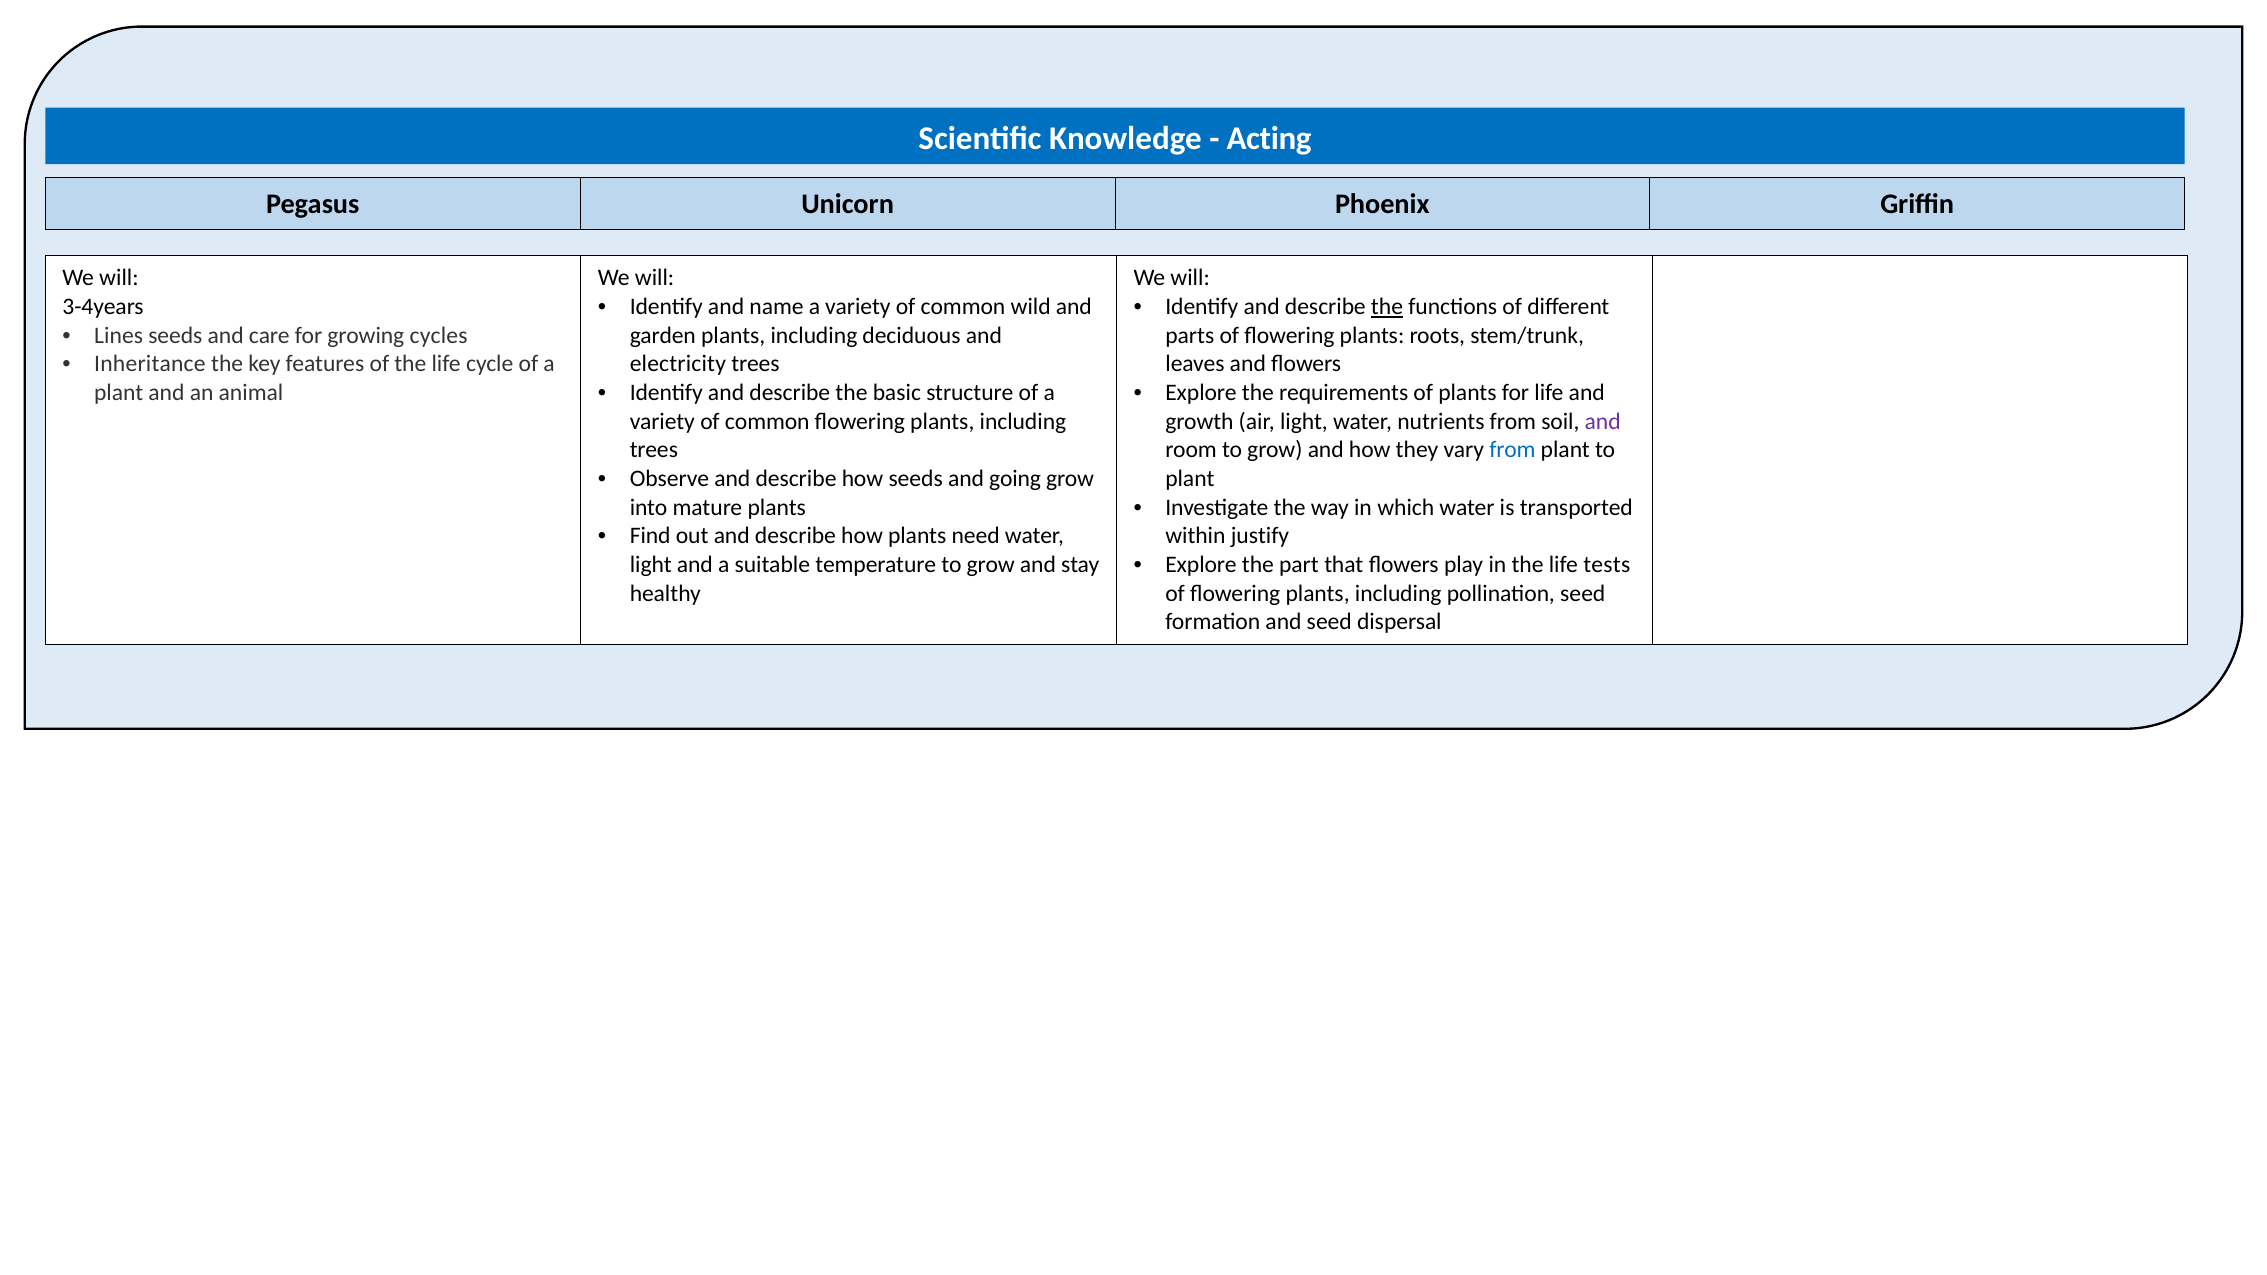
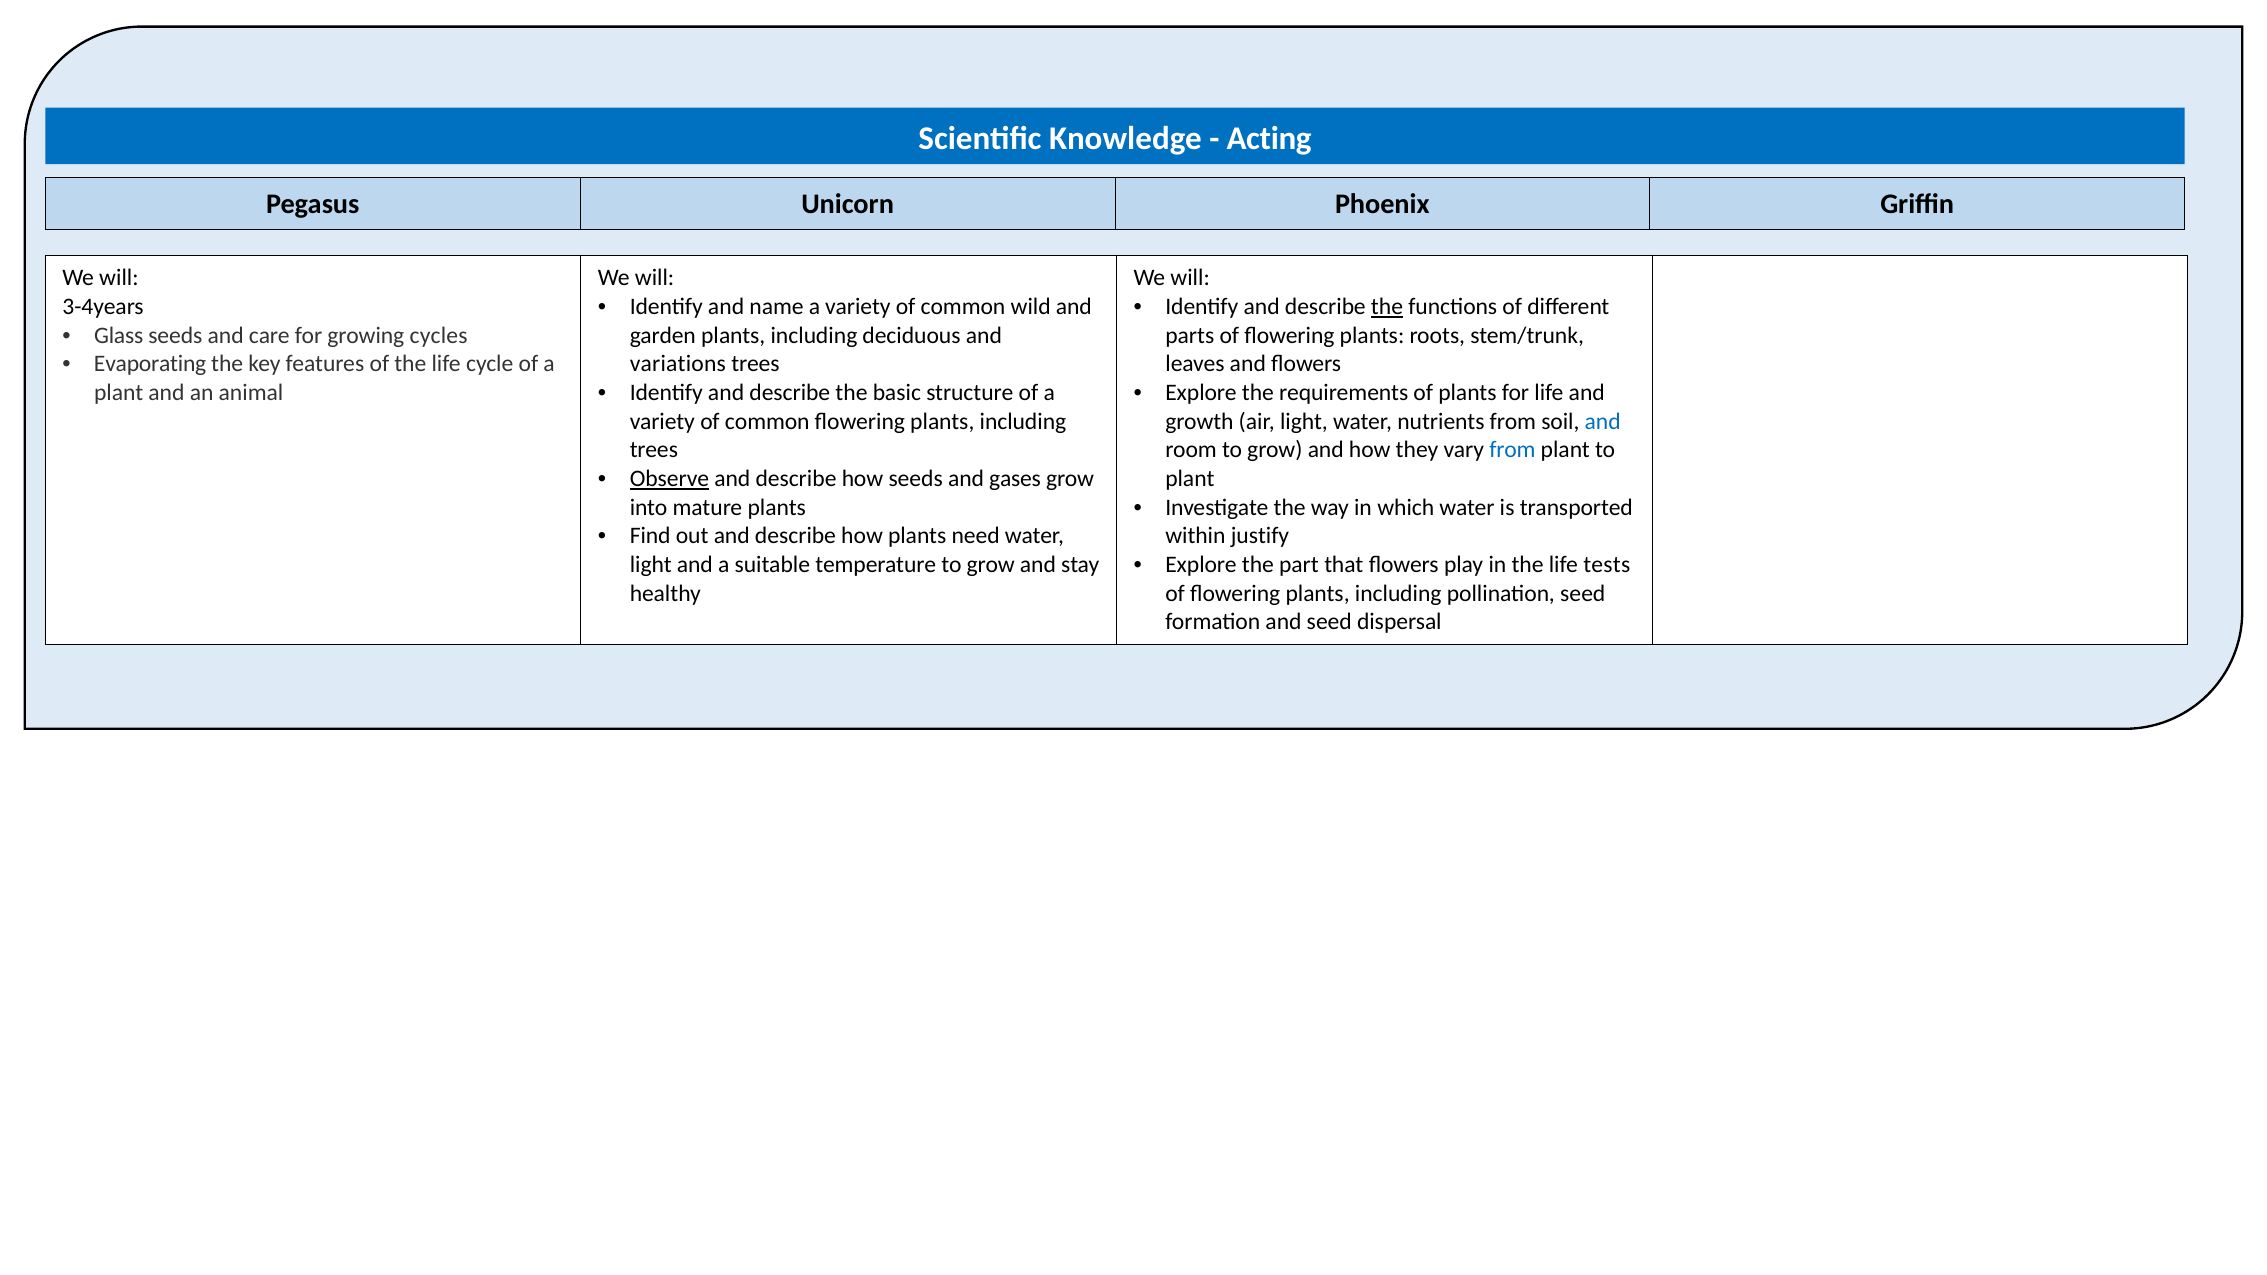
Lines: Lines -> Glass
Inheritance: Inheritance -> Evaporating
electricity: electricity -> variations
and at (1603, 421) colour: purple -> blue
Observe underline: none -> present
going: going -> gases
